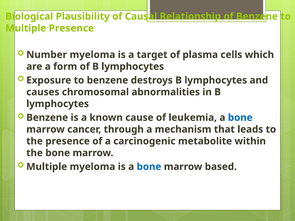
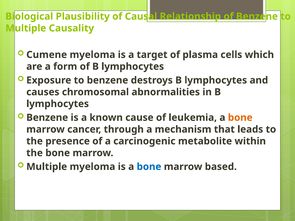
Multiple Presence: Presence -> Causality
Number: Number -> Cumene
bone at (240, 118) colour: blue -> orange
